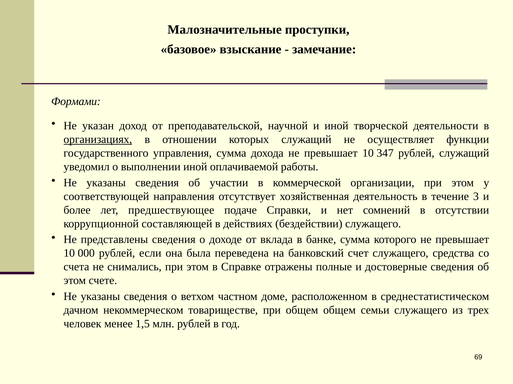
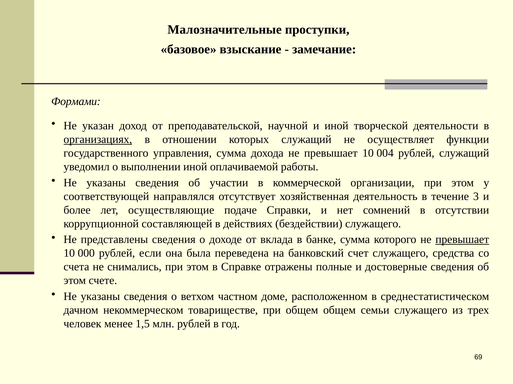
347: 347 -> 004
направления: направления -> направлялся
предшествующее: предшествующее -> осуществляющие
превышает at (462, 240) underline: none -> present
